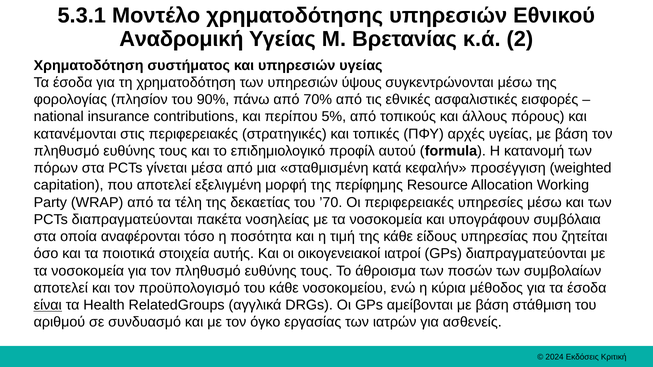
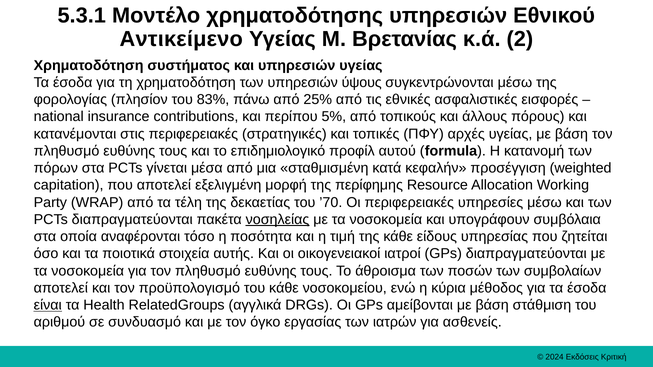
Αναδρομική: Αναδρομική -> Αντικείμενο
90%: 90% -> 83%
70%: 70% -> 25%
νοσηλείας underline: none -> present
